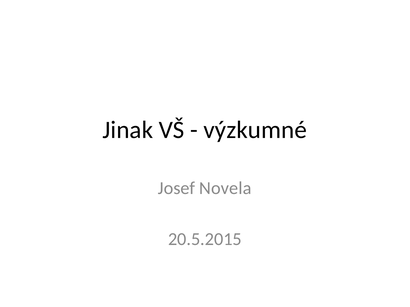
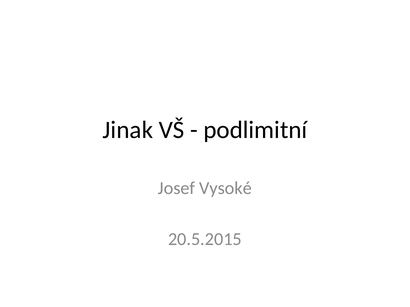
výzkumné: výzkumné -> podlimitní
Novela: Novela -> Vysoké
